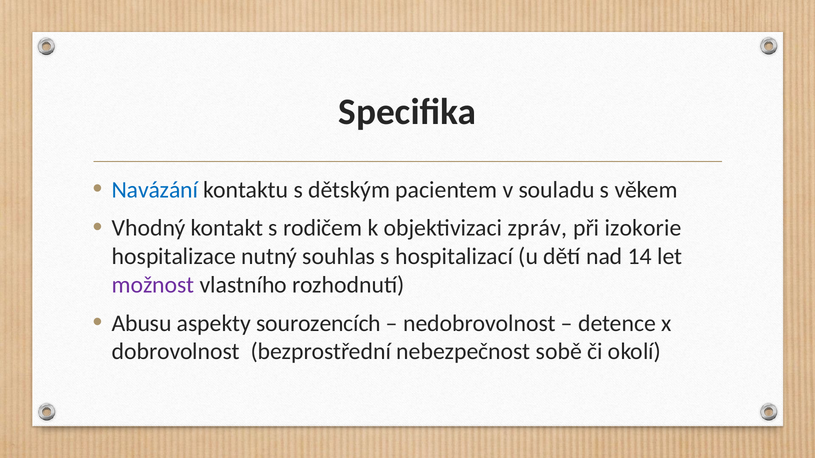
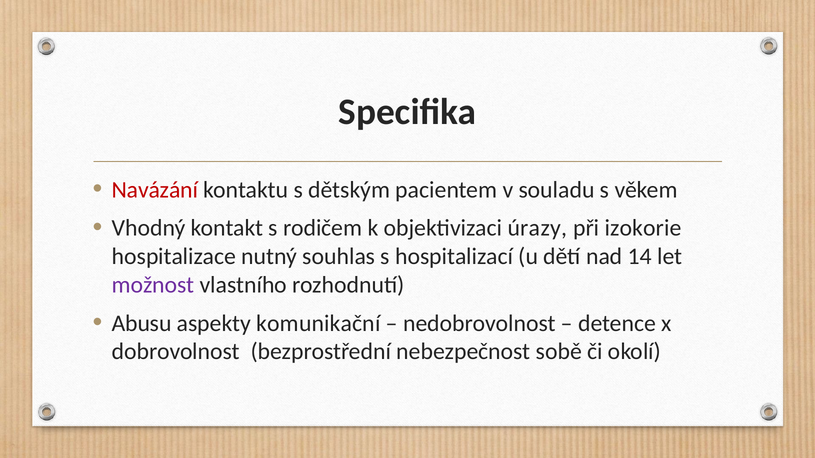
Navázání colour: blue -> red
zpráv: zpráv -> úrazy
sourozencích: sourozencích -> komunikační
